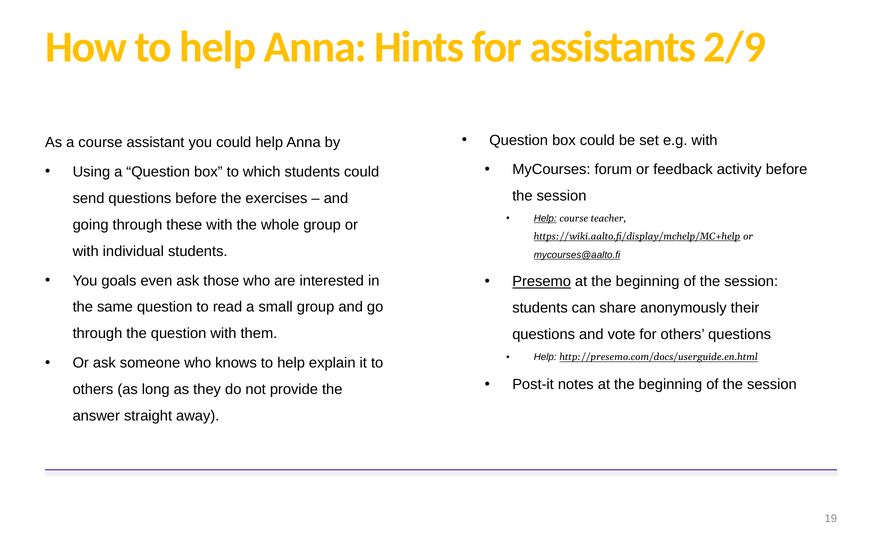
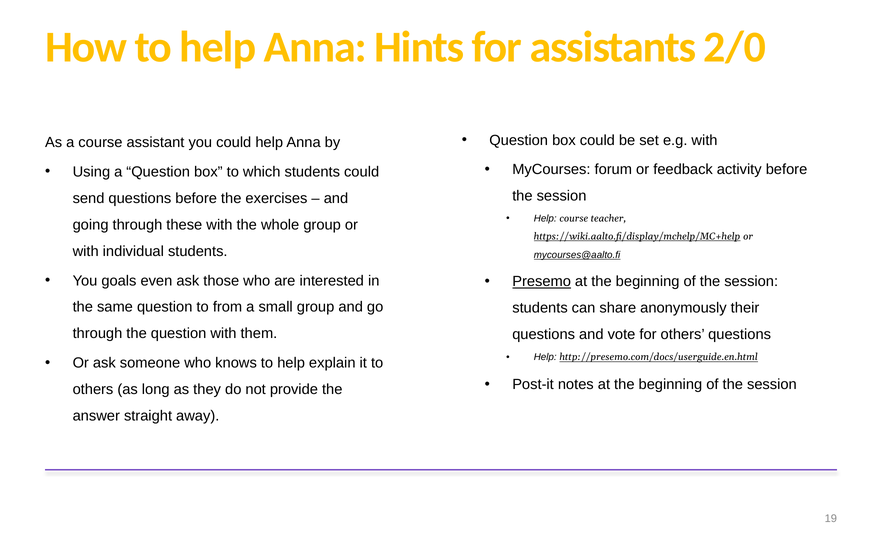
2/9: 2/9 -> 2/0
Help at (545, 218) underline: present -> none
read: read -> from
